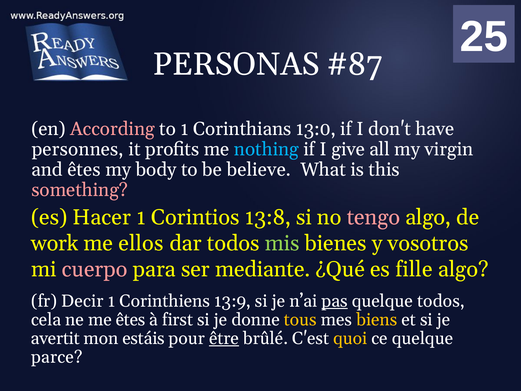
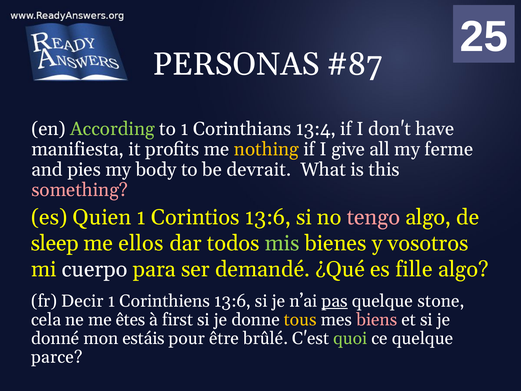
According colour: pink -> light green
13:0: 13:0 -> 13:4
personnes: personnes -> manifiesta
nothing colour: light blue -> yellow
virgin: virgin -> ferme
and êtes: êtes -> pies
believe: believe -> devrait
Hacer: Hacer -> Quien
Corintios 13:8: 13:8 -> 13:6
work: work -> sleep
cuerpo colour: pink -> white
mediante: mediante -> demandé
Corinthiens 13:9: 13:9 -> 13:6
quelque todos: todos -> stone
biens colour: yellow -> pink
avertit: avertit -> donné
être underline: present -> none
quoi colour: yellow -> light green
